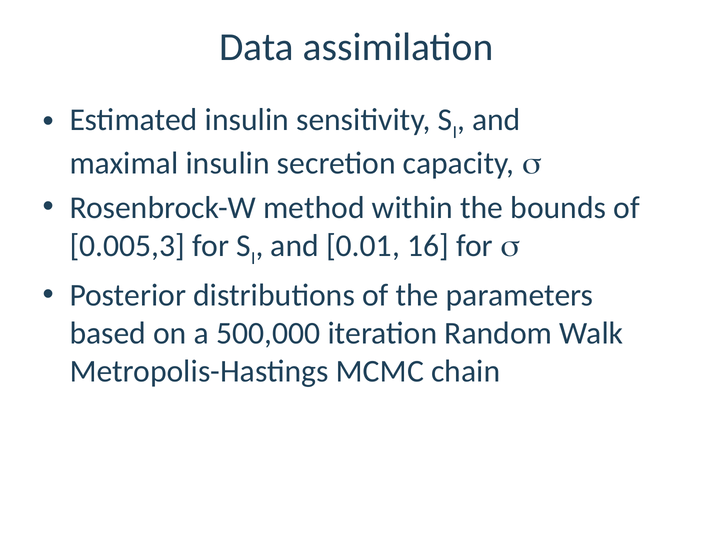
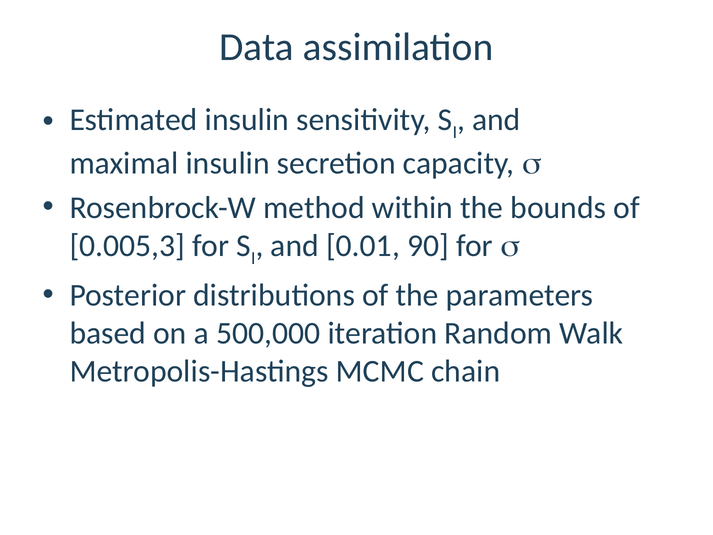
16: 16 -> 90
